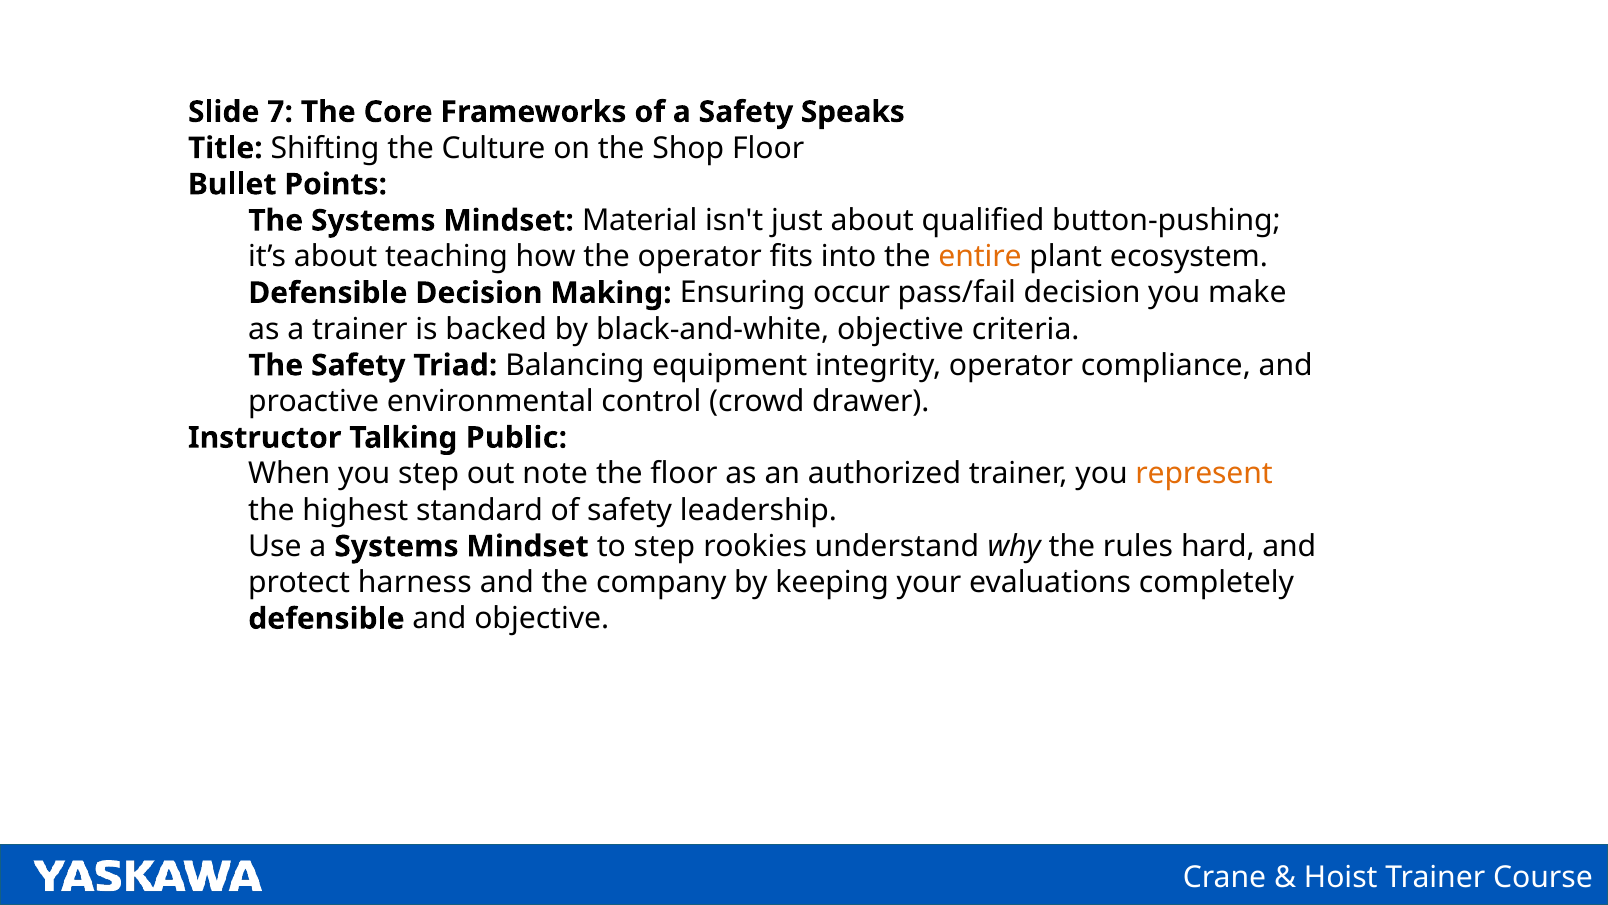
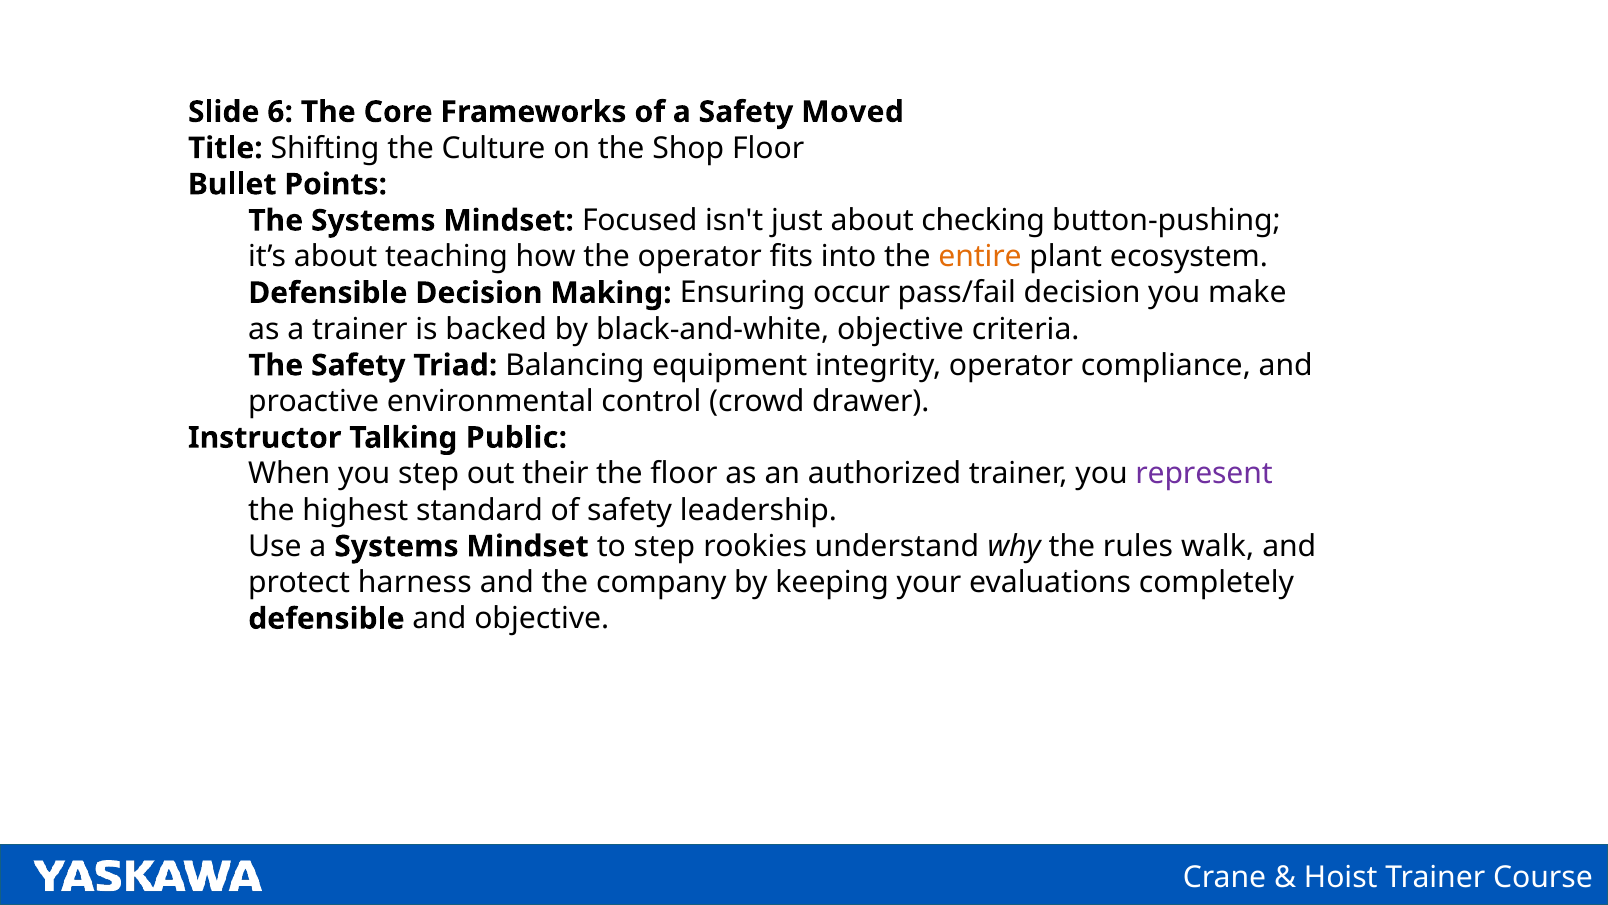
7: 7 -> 6
Speaks: Speaks -> Moved
Material: Material -> Focused
qualified: qualified -> checking
note: note -> their
represent colour: orange -> purple
hard: hard -> walk
